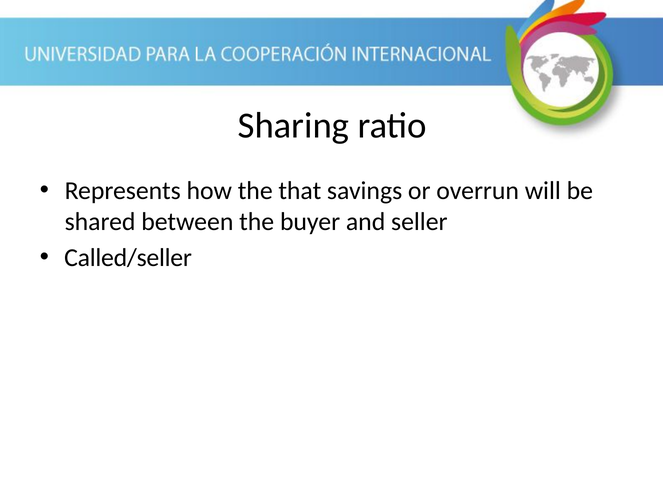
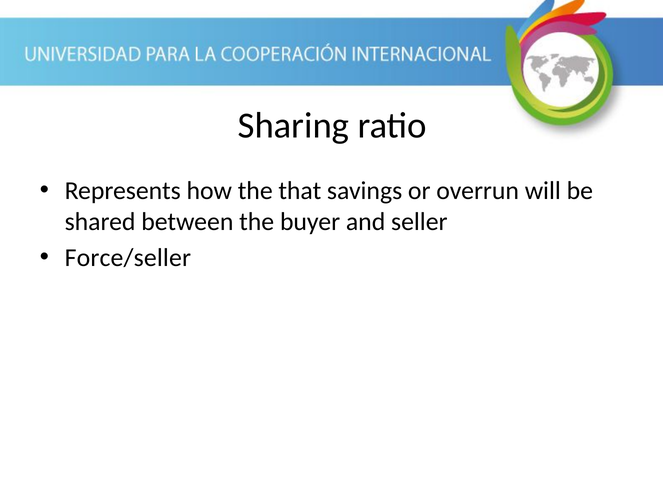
Called/seller: Called/seller -> Force/seller
